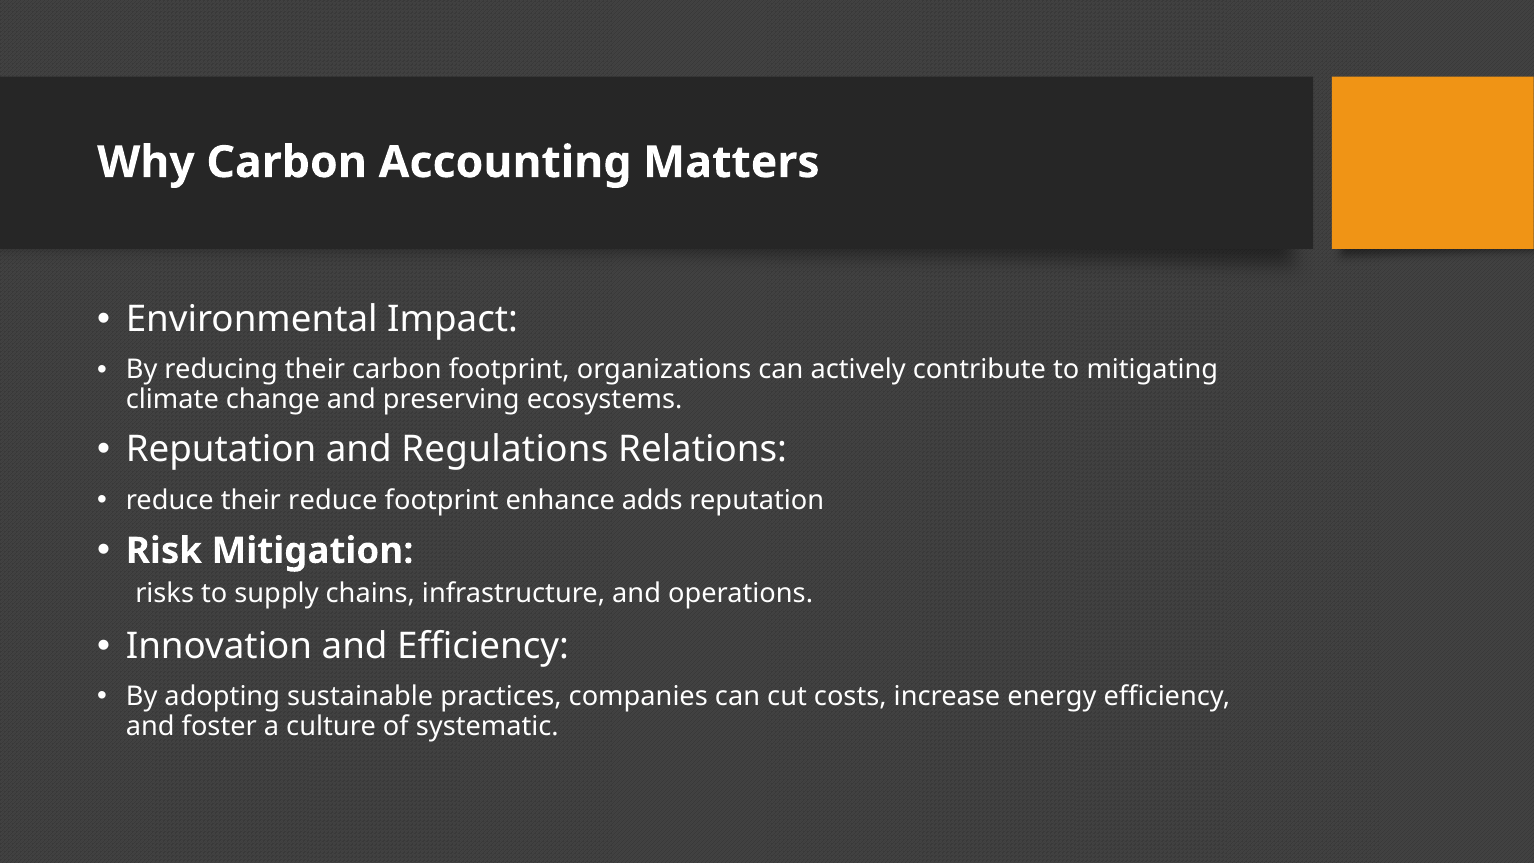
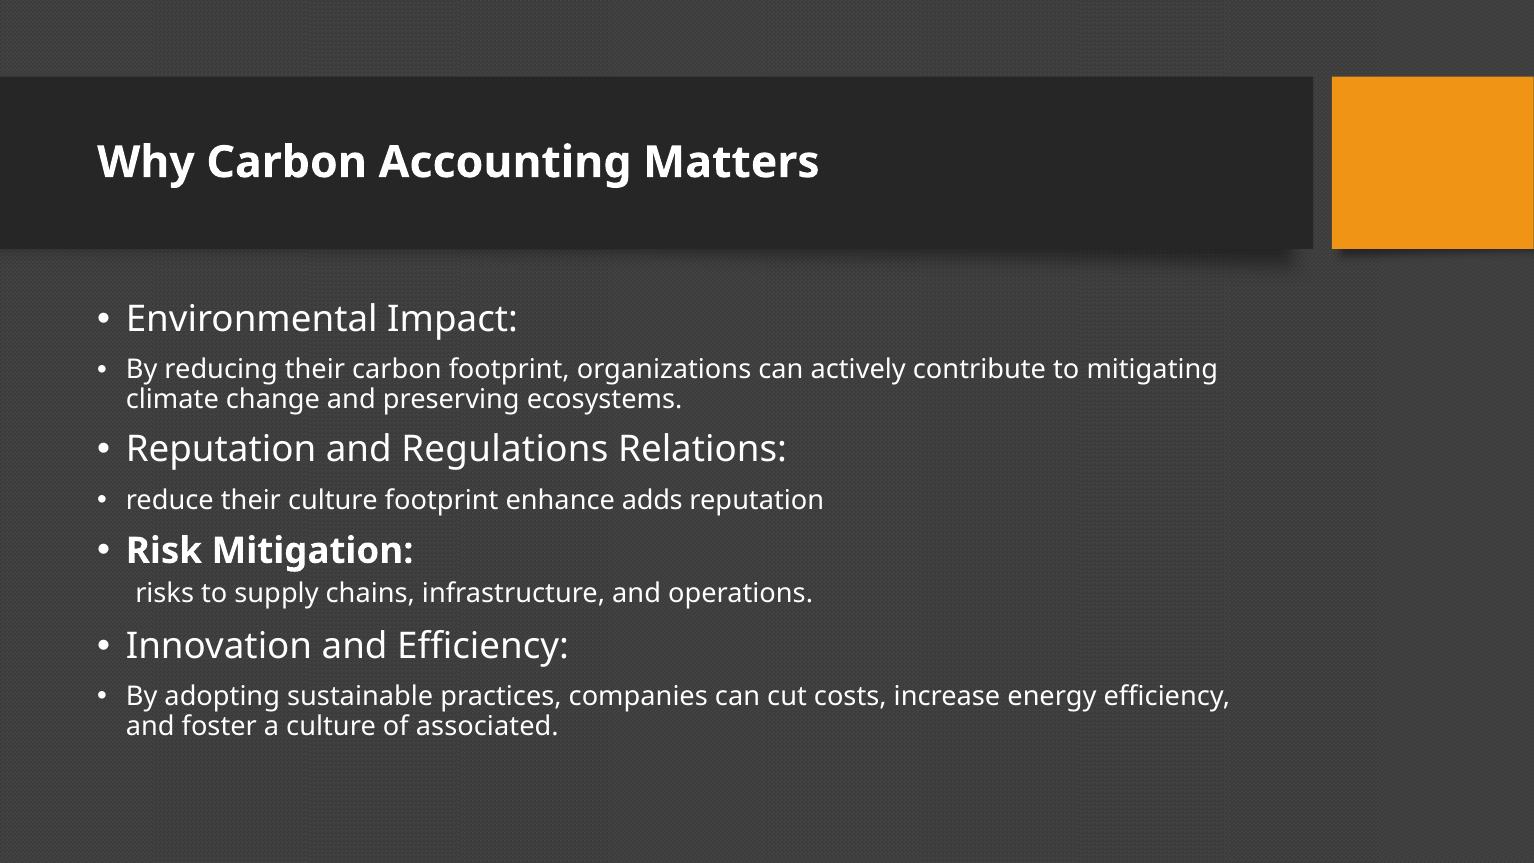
their reduce: reduce -> culture
systematic: systematic -> associated
